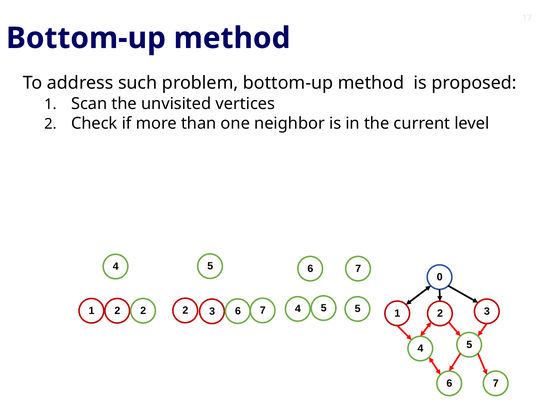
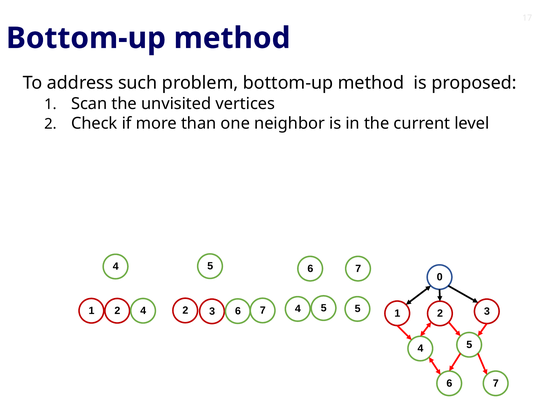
1 2 2: 2 -> 4
